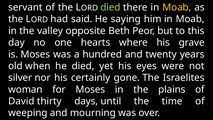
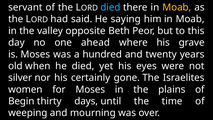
died at (110, 7) colour: light green -> light blue
hearts: hearts -> ahead
woman: woman -> women
David: David -> Begin
